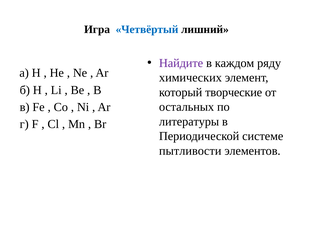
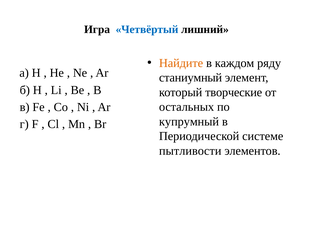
Найдите colour: purple -> orange
химических: химических -> станиумный
литературы: литературы -> купрумный
